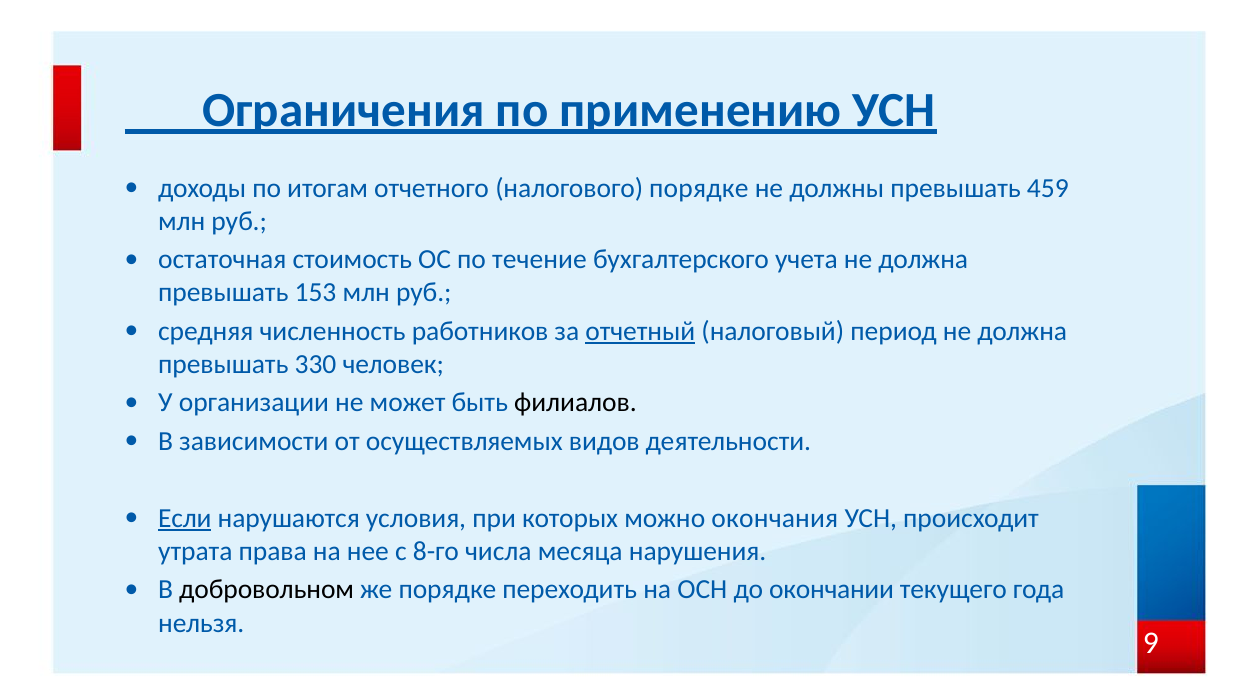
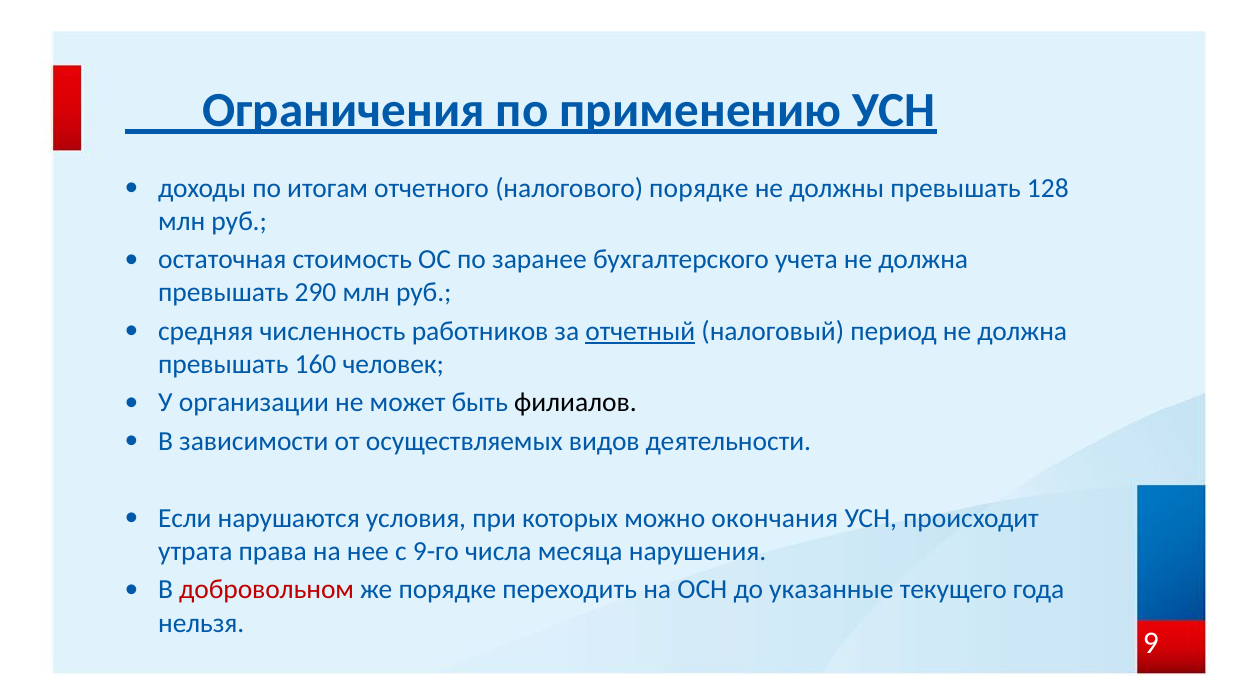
459: 459 -> 128
течение: течение -> заранее
153: 153 -> 290
330: 330 -> 160
Если underline: present -> none
8-го: 8-го -> 9-го
добровольном colour: black -> red
окончании: окончании -> указанные
